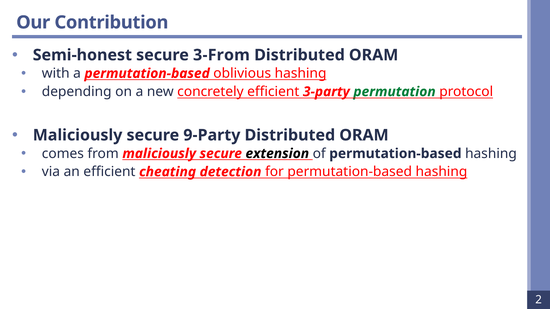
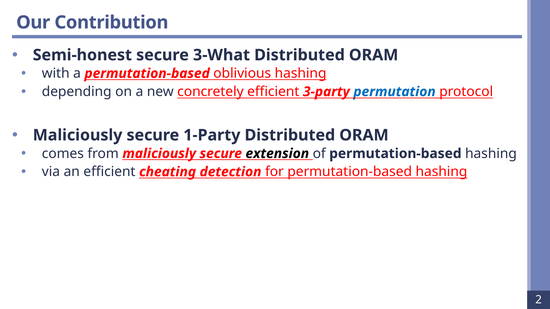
3-From: 3-From -> 3-What
permutation colour: green -> blue
9-Party: 9-Party -> 1-Party
